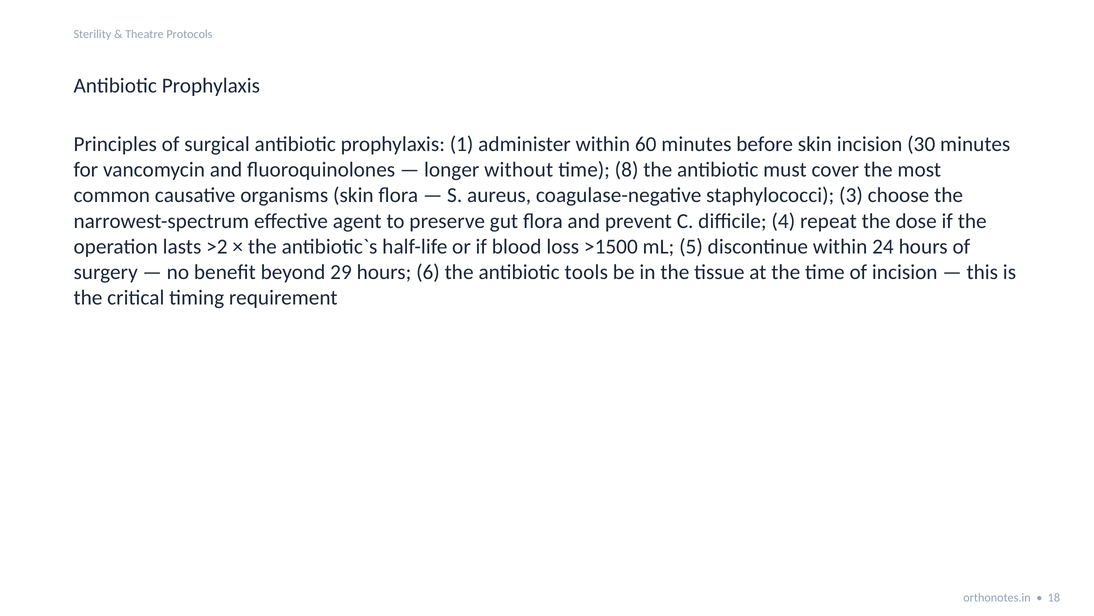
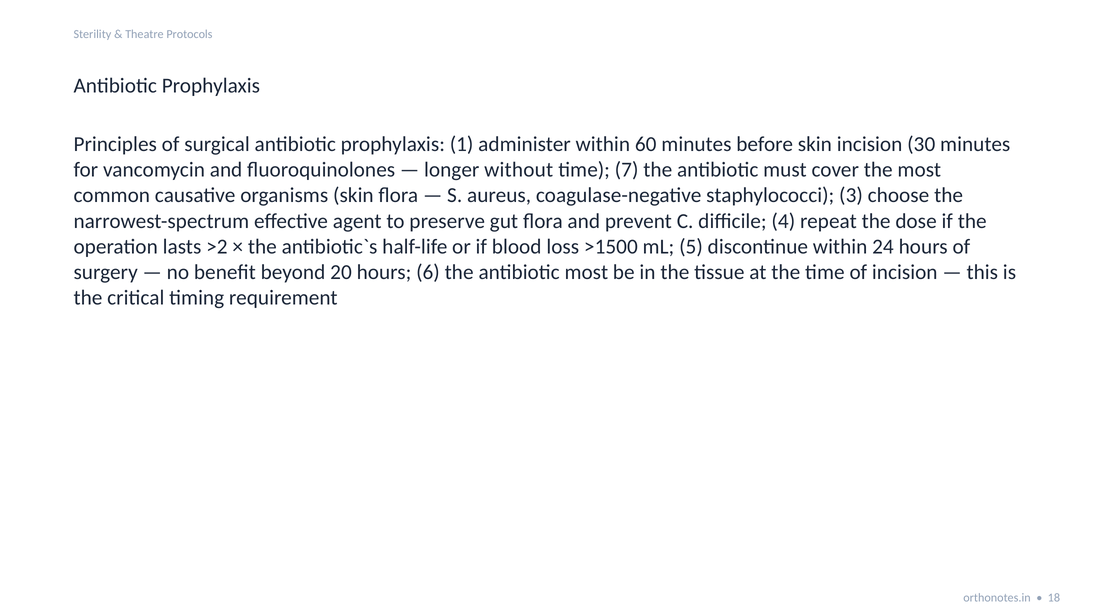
8: 8 -> 7
29: 29 -> 20
antibiotic tools: tools -> most
